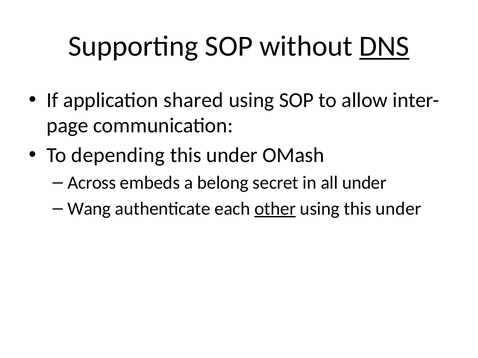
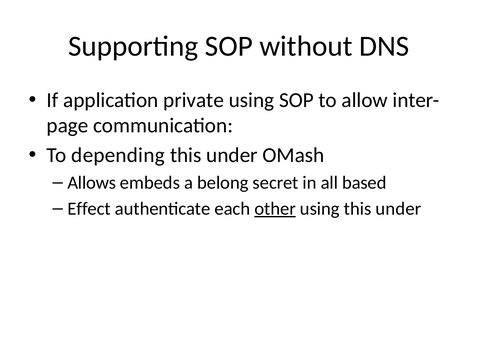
DNS underline: present -> none
shared: shared -> private
Across: Across -> Allows
all under: under -> based
Wang: Wang -> Effect
